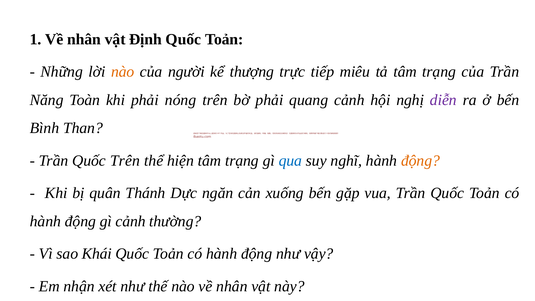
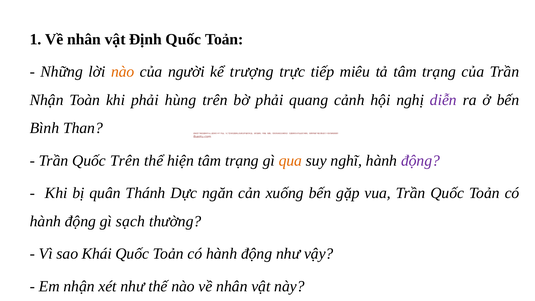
thượng: thượng -> trượng
Năng at (47, 100): Năng -> Nhận
nóng: nóng -> hùng
qua colour: blue -> orange
động at (420, 161) colour: orange -> purple
gì cảnh: cảnh -> sạch
